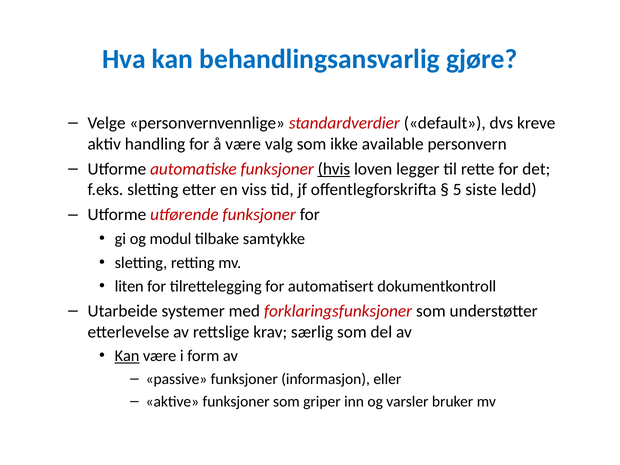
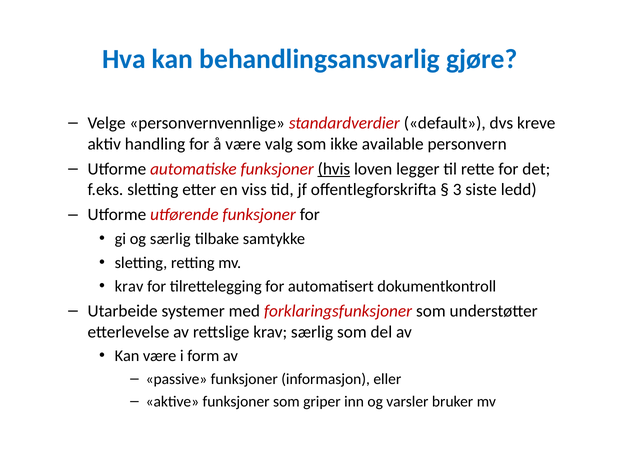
5: 5 -> 3
og modul: modul -> særlig
liten at (129, 286): liten -> krav
Kan at (127, 356) underline: present -> none
